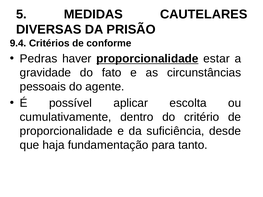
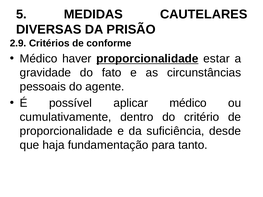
9.4: 9.4 -> 2.9
Pedras at (39, 59): Pedras -> Médico
aplicar escolta: escolta -> médico
